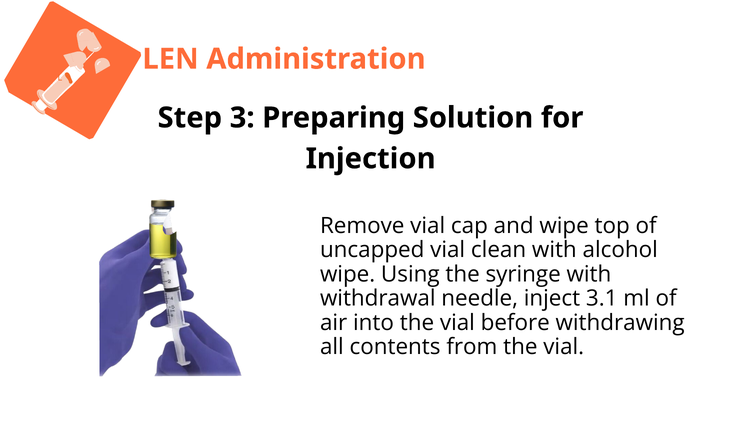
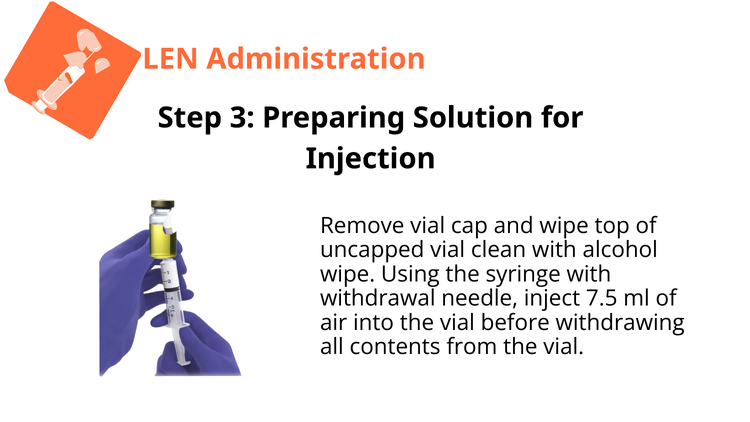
3.1: 3.1 -> 7.5
